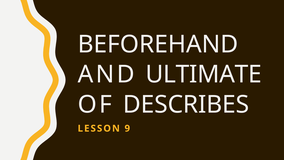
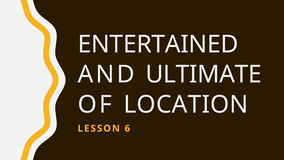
BEFOREHAND: BEFOREHAND -> ENTERTAINED
DESCRIBES: DESCRIBES -> LOCATION
9: 9 -> 6
